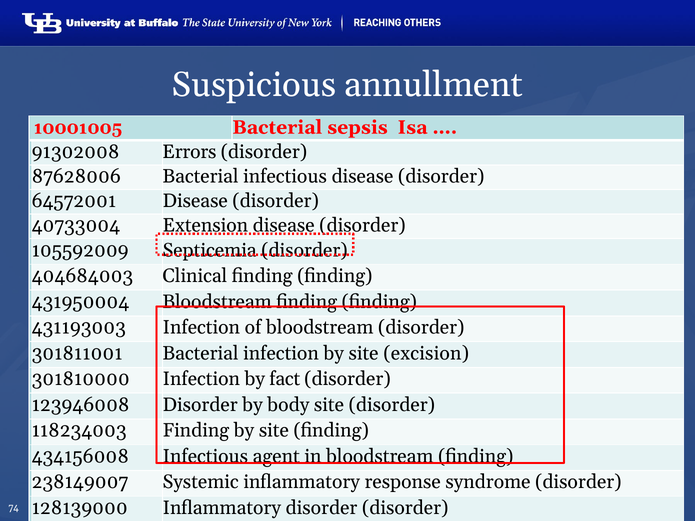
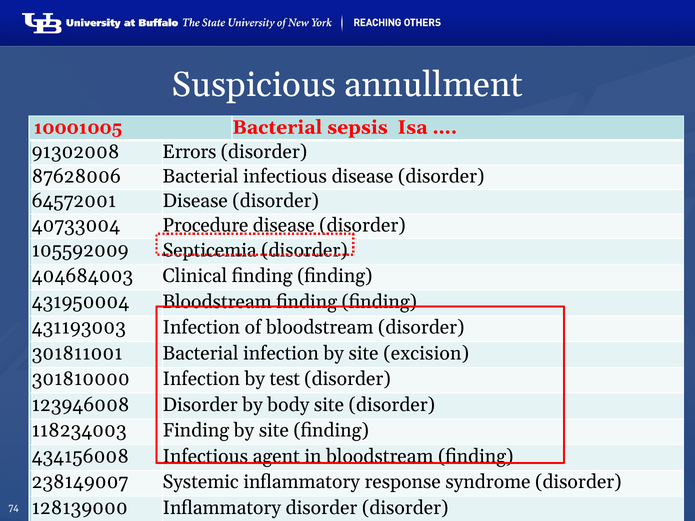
Extension: Extension -> Procedure
fact: fact -> test
